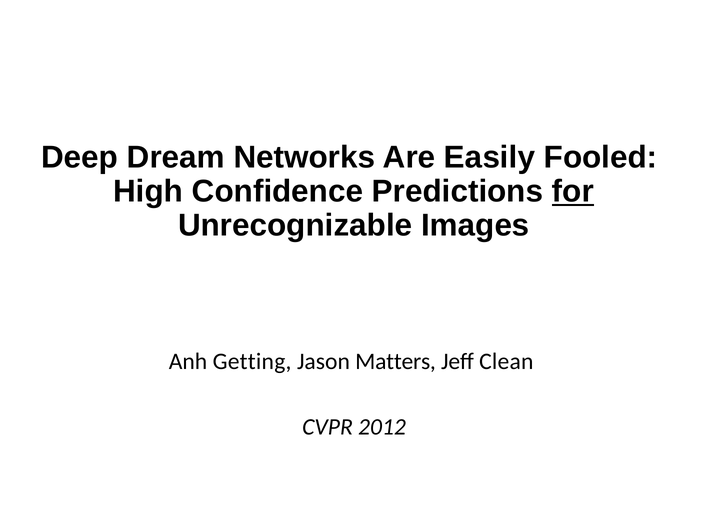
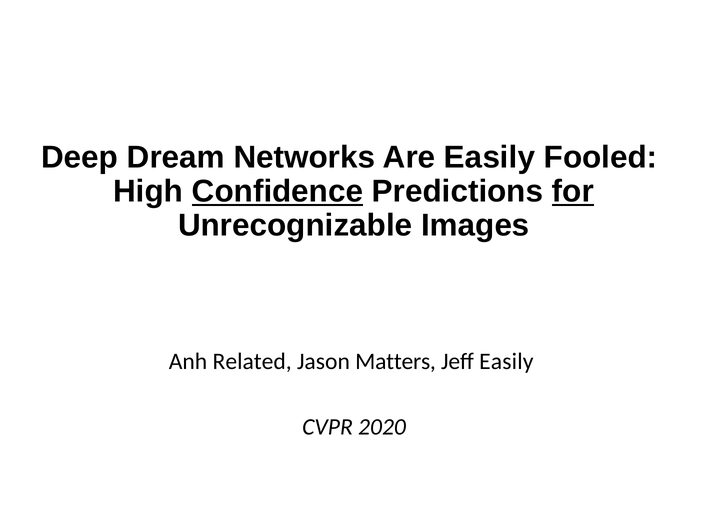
Confidence underline: none -> present
Getting: Getting -> Related
Jeff Clean: Clean -> Easily
2012: 2012 -> 2020
